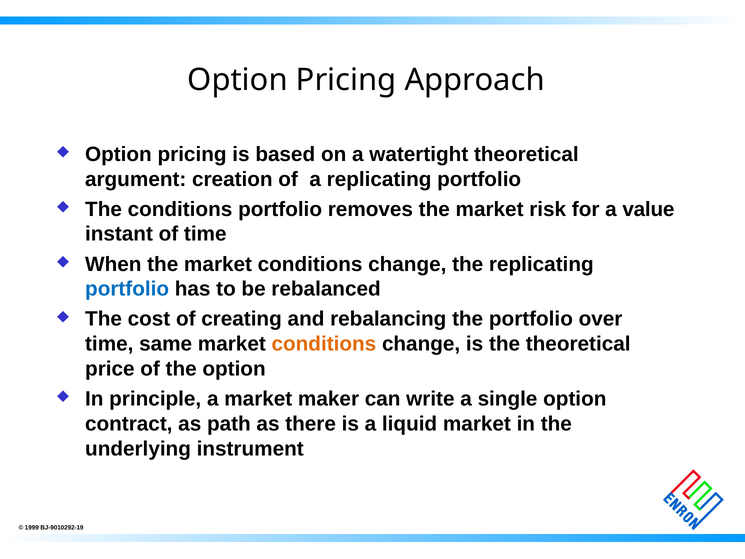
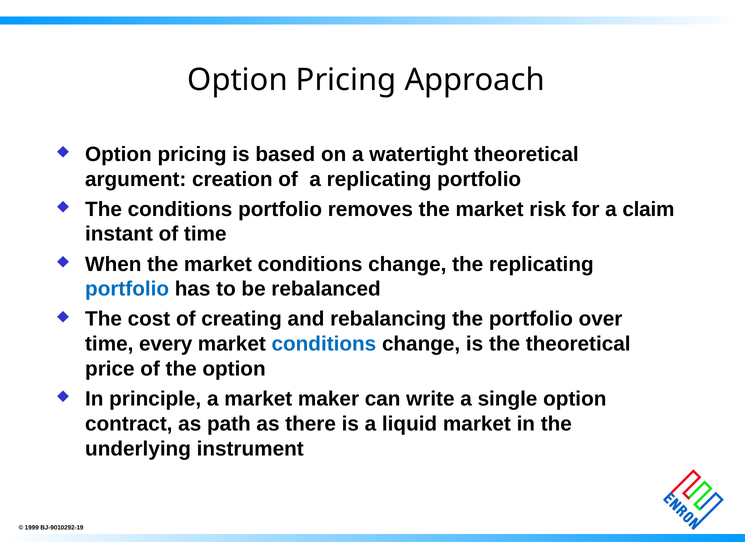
value: value -> claim
same: same -> every
conditions at (324, 344) colour: orange -> blue
